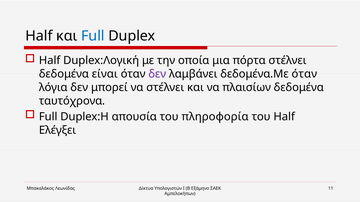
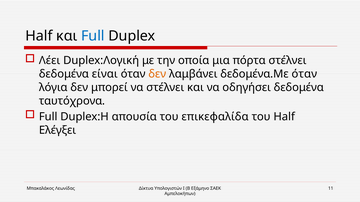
Ηalf: Ηalf -> Λέει
δεν at (157, 74) colour: purple -> orange
πλαισίων: πλαισίων -> οδηγήσει
πληροφορία: πληροφορία -> επικεφαλίδα
